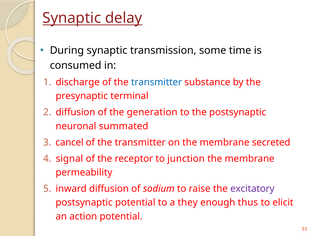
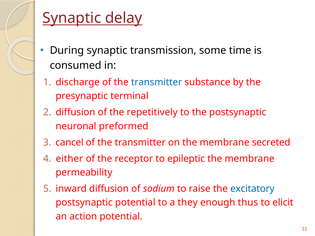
generation: generation -> repetitively
summated: summated -> preformed
signal: signal -> either
junction: junction -> epileptic
excitatory colour: purple -> blue
